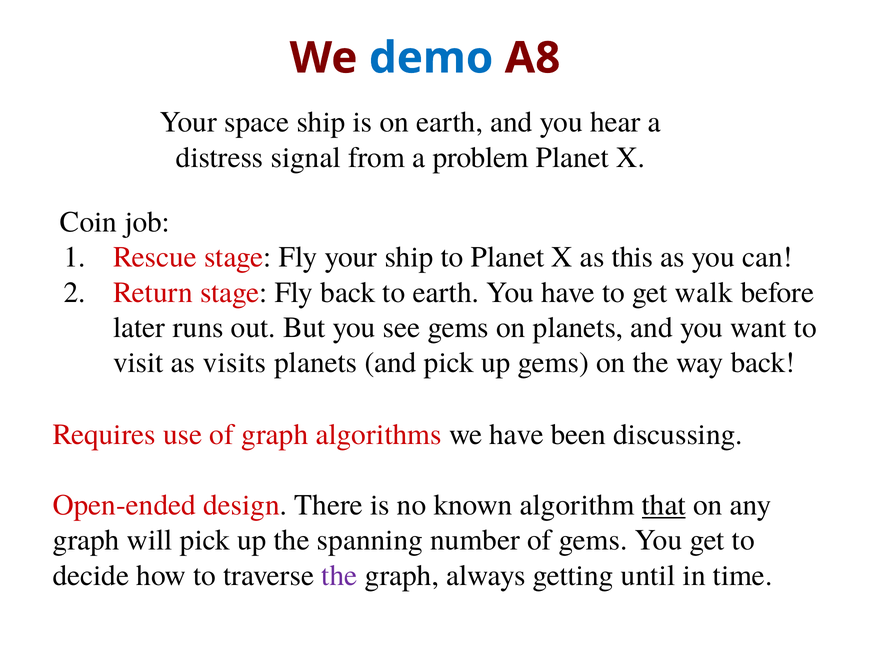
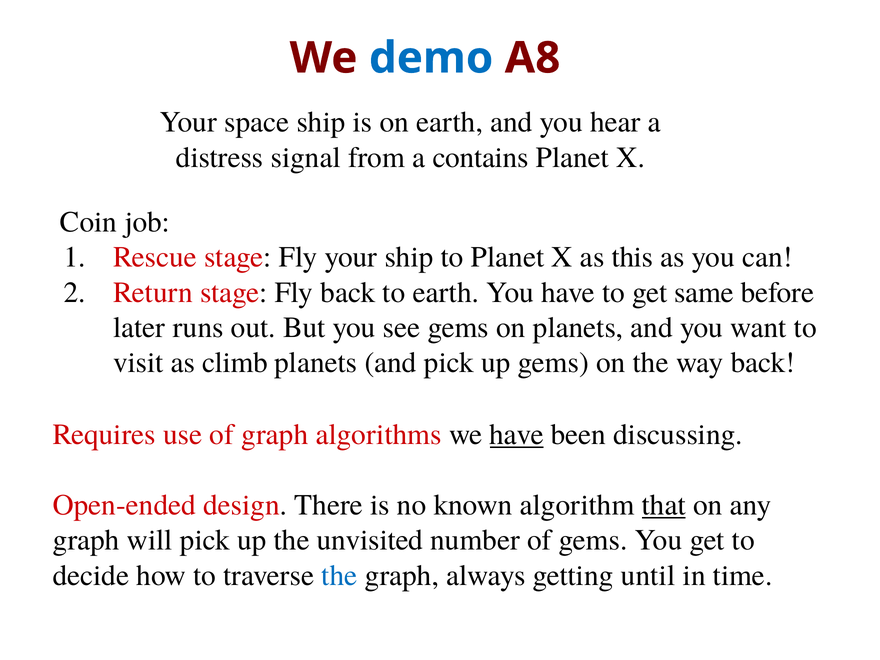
problem: problem -> contains
walk: walk -> same
visits: visits -> climb
have at (517, 435) underline: none -> present
spanning: spanning -> unvisited
the at (339, 575) colour: purple -> blue
